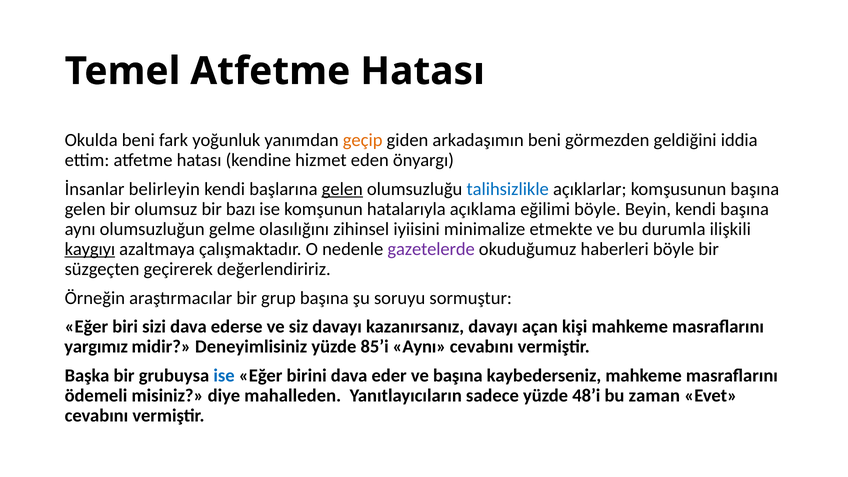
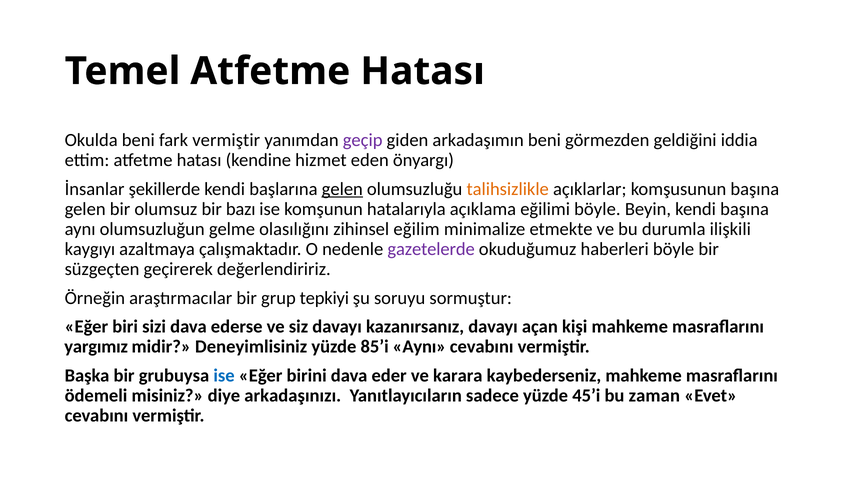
fark yoğunluk: yoğunluk -> vermiştir
geçip colour: orange -> purple
belirleyin: belirleyin -> şekillerde
talihsizlikle colour: blue -> orange
iyiisini: iyiisini -> eğilim
kaygıyı underline: present -> none
grup başına: başına -> tepkiyi
ve başına: başına -> karara
mahalleden: mahalleden -> arkadaşınızı
48’i: 48’i -> 45’i
